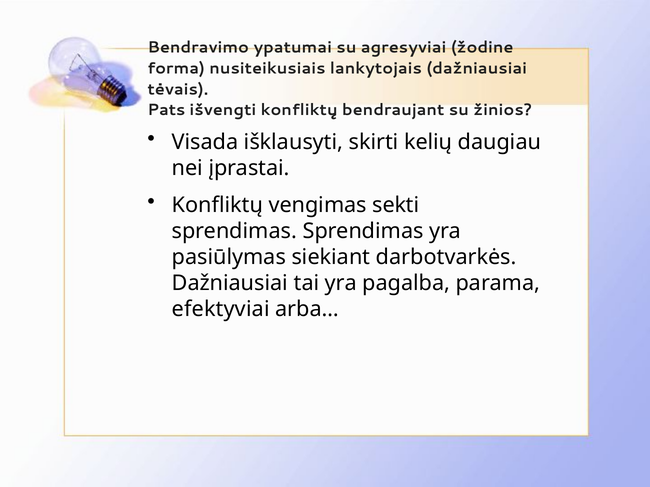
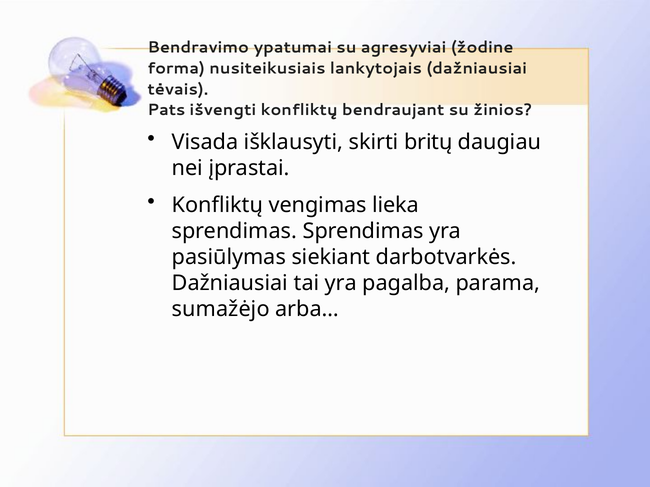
kelių: kelių -> britų
sekti: sekti -> lieka
efektyviai: efektyviai -> sumažėjo
